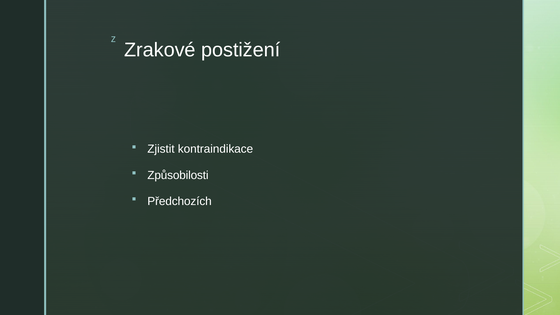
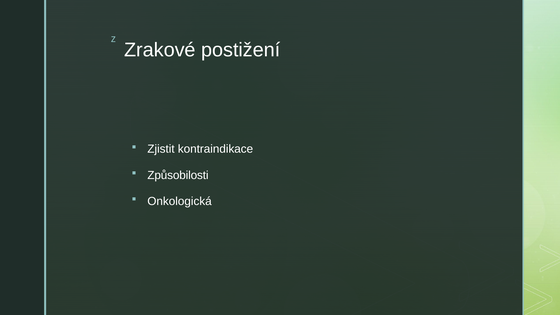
Předchozích: Předchozích -> Onkologická
